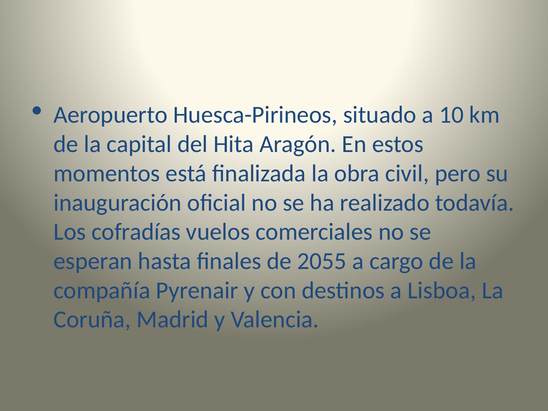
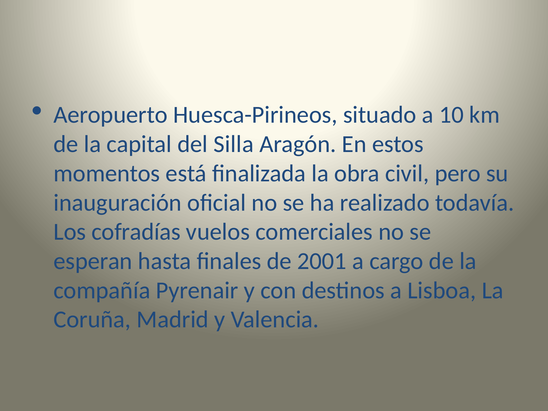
Hita: Hita -> Silla
2055: 2055 -> 2001
